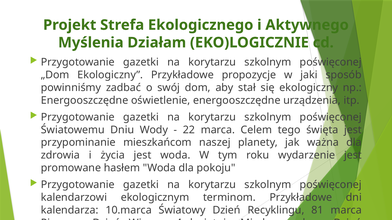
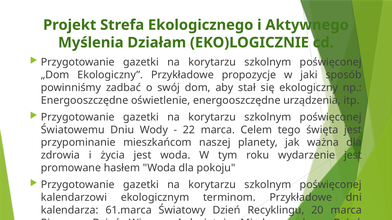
10.marca: 10.marca -> 61.marca
81: 81 -> 20
